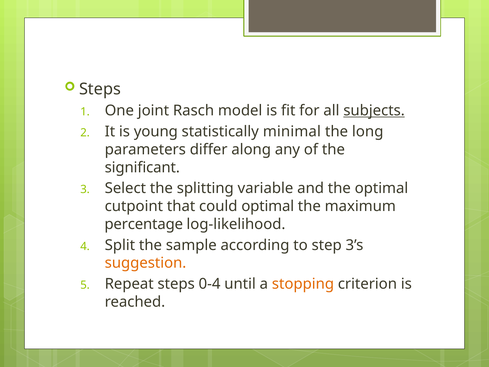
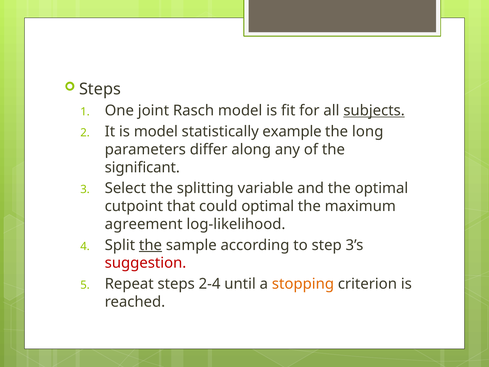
is young: young -> model
minimal: minimal -> example
percentage: percentage -> agreement
the at (150, 245) underline: none -> present
suggestion colour: orange -> red
0-4: 0-4 -> 2-4
